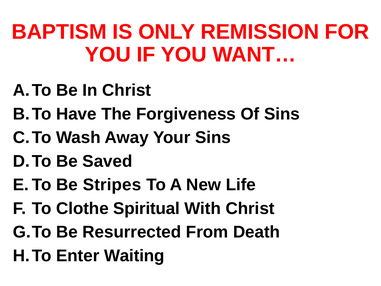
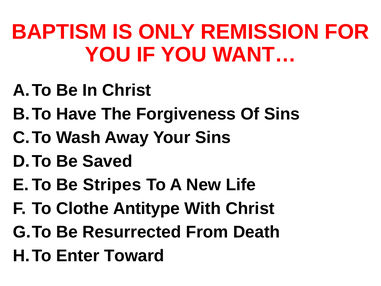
Spiritual: Spiritual -> Antitype
Waiting: Waiting -> Toward
